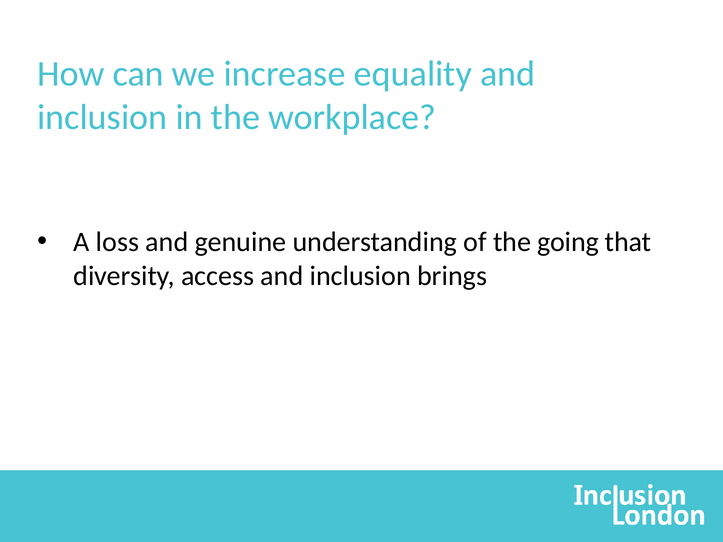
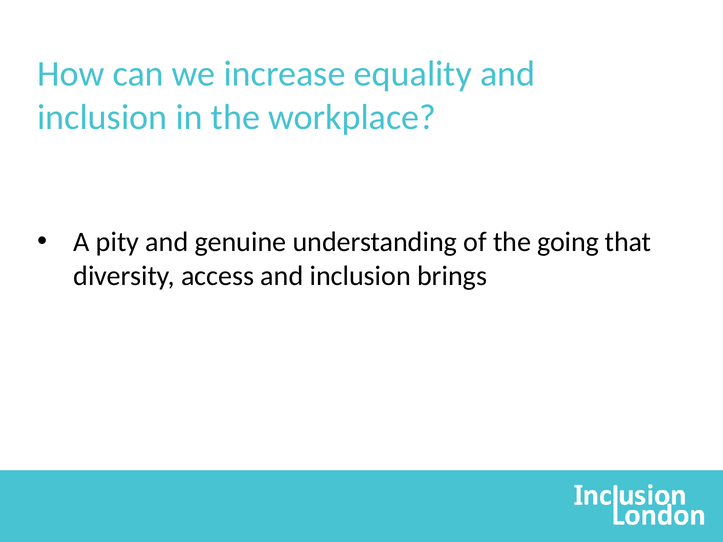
loss: loss -> pity
